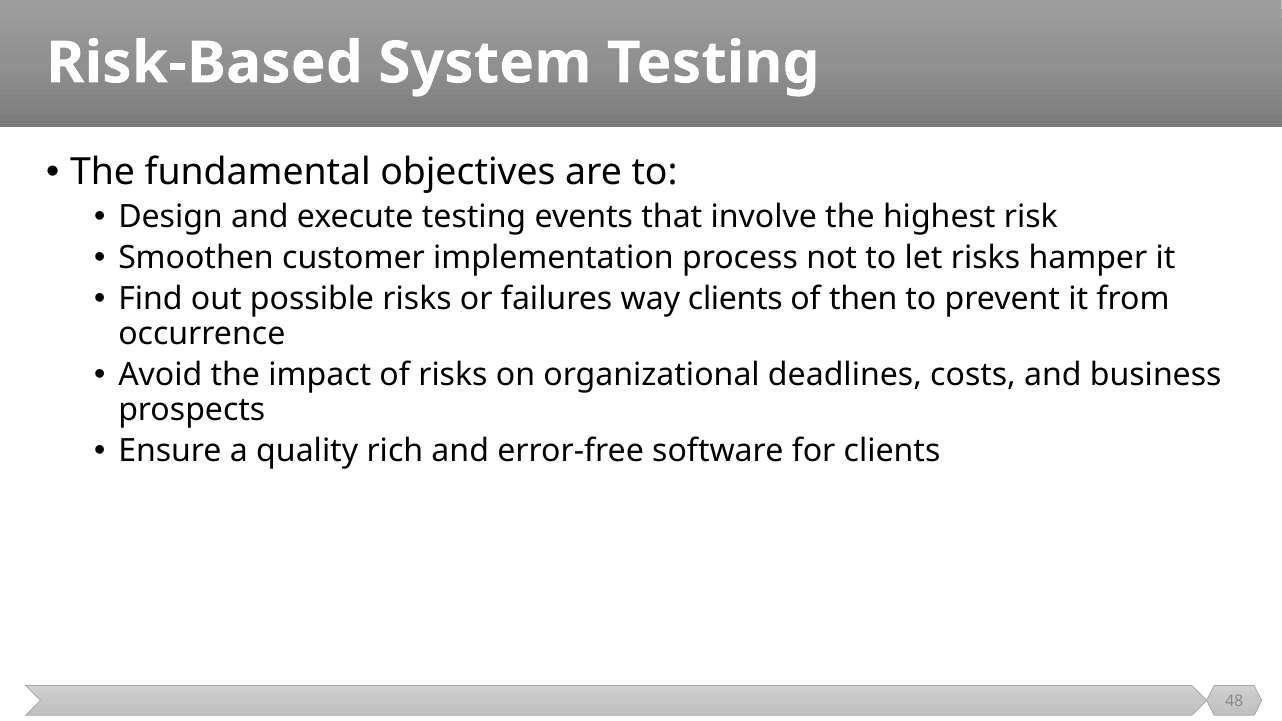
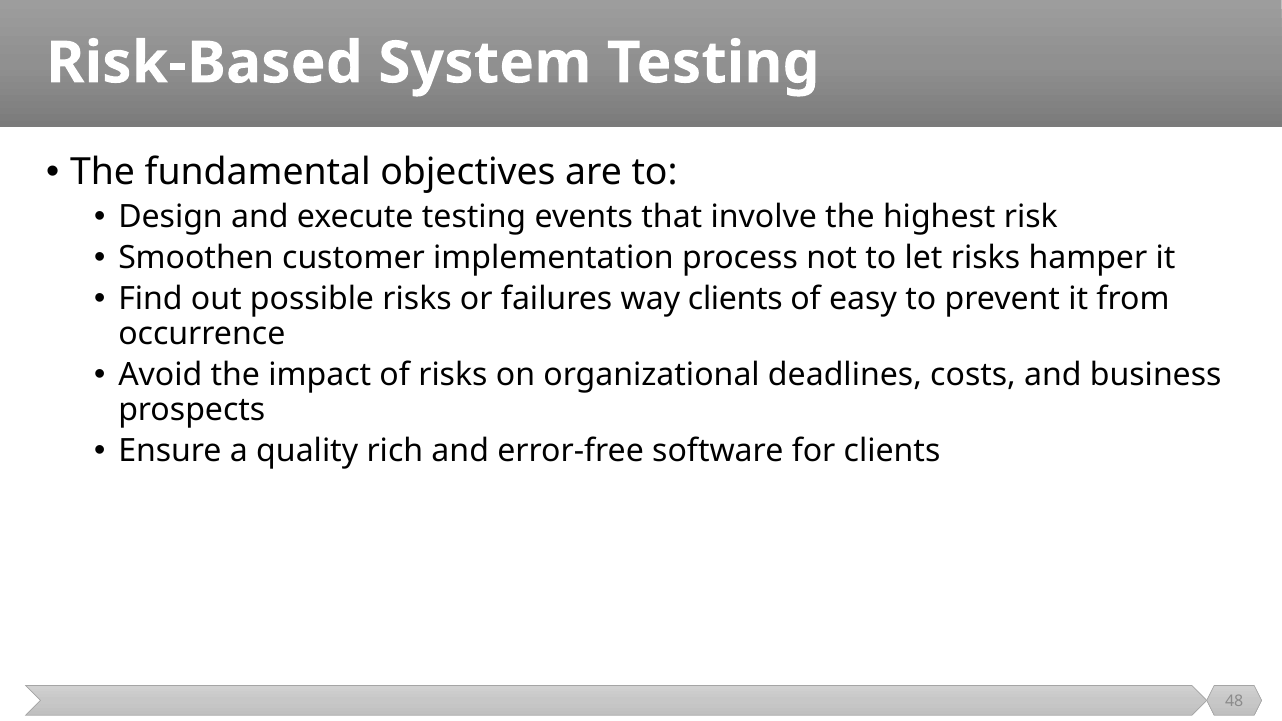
then: then -> easy
